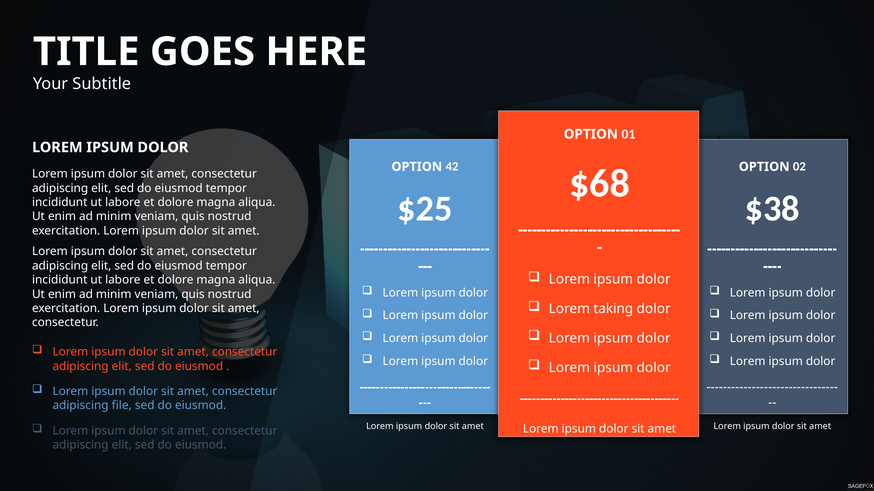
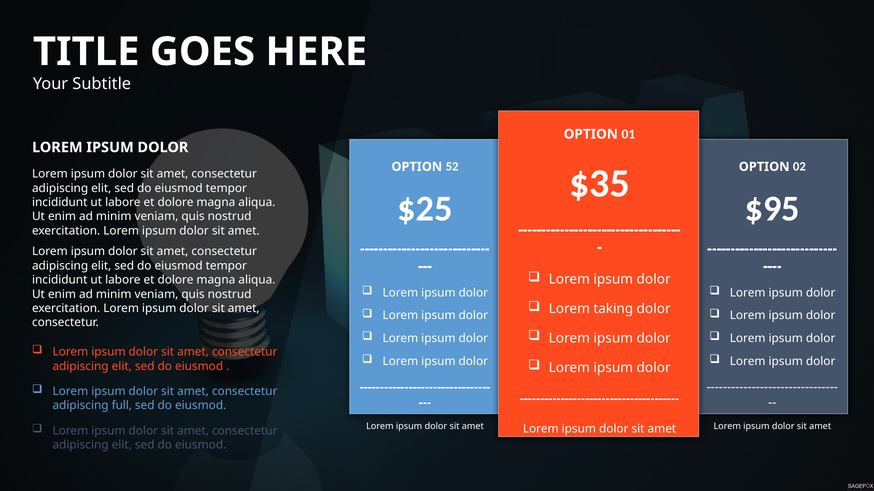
42: 42 -> 52
$68: $68 -> $35
$38: $38 -> $95
file: file -> full
